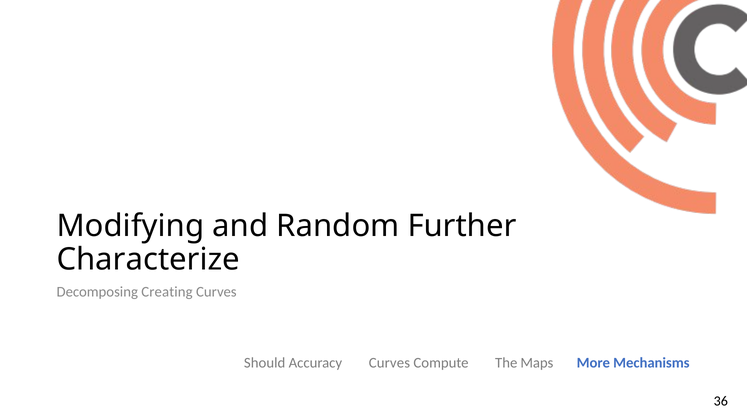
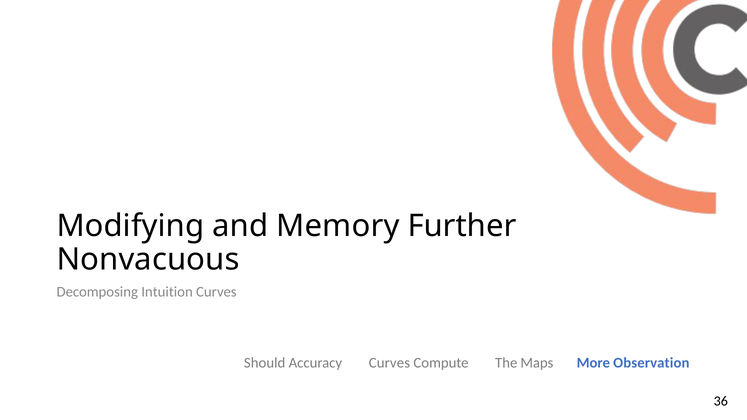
Random: Random -> Memory
Characterize: Characterize -> Nonvacuous
Creating: Creating -> Intuition
Mechanisms: Mechanisms -> Observation
